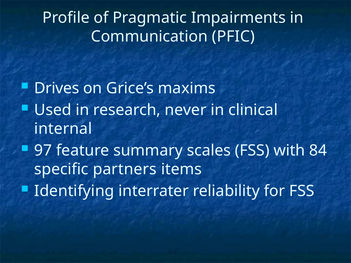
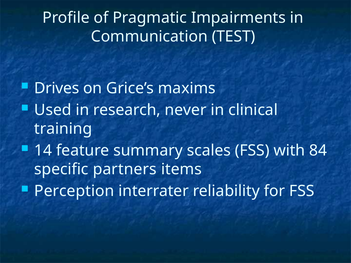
PFIC: PFIC -> TEST
internal: internal -> training
97: 97 -> 14
Identifying: Identifying -> Perception
